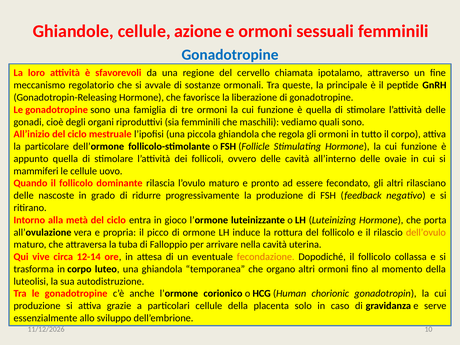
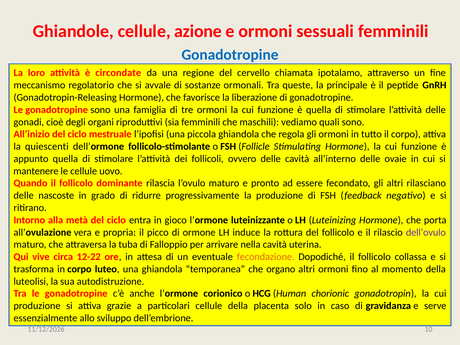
sfavorevoli: sfavorevoli -> circondate
particolare: particolare -> quiescenti
mammiferi: mammiferi -> mantenere
dell’ovulo colour: orange -> purple
12-14: 12-14 -> 12-22
